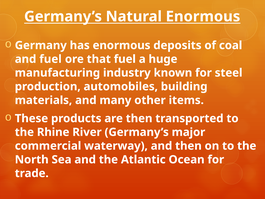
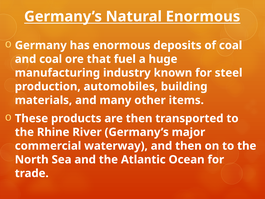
and fuel: fuel -> coal
